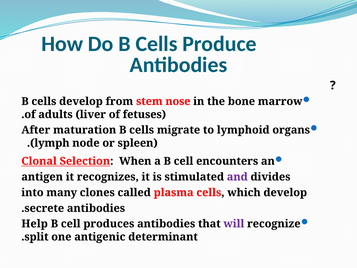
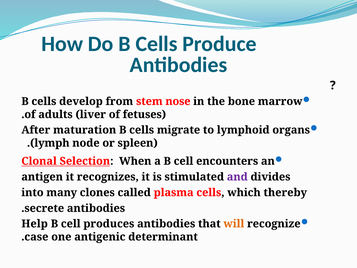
which develop: develop -> thereby
will colour: purple -> orange
split: split -> case
